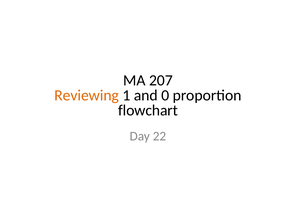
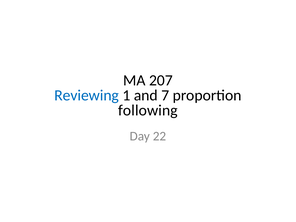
Reviewing colour: orange -> blue
0: 0 -> 7
flowchart: flowchart -> following
